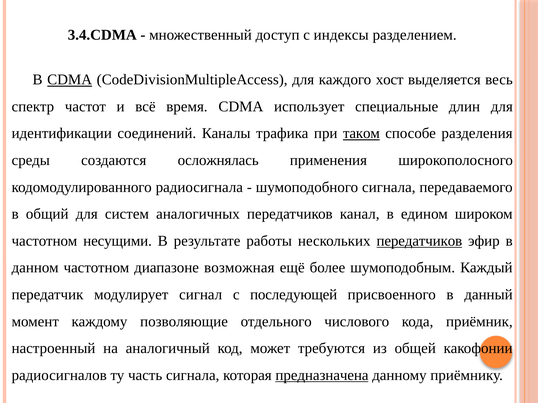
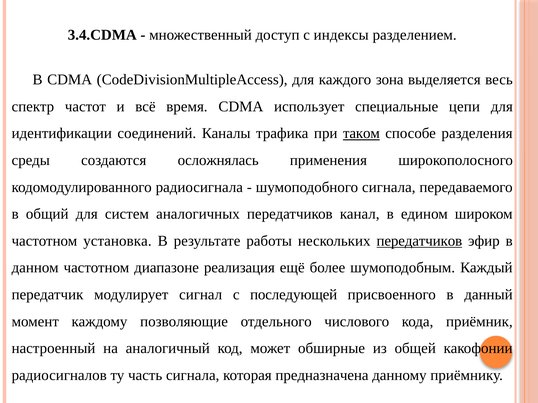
CDMA at (70, 80) underline: present -> none
хост: хост -> зона
длин: длин -> цепи
несущими: несущими -> установка
возможная: возможная -> реализация
требуются: требуются -> обширные
предназначена underline: present -> none
